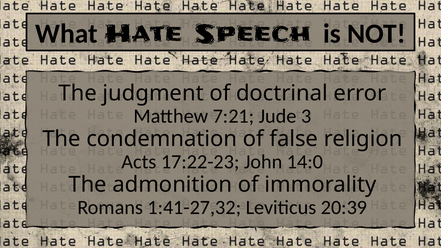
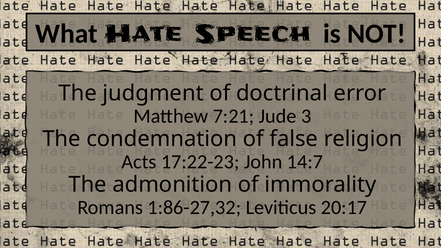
14:0: 14:0 -> 14:7
1:41-27,32: 1:41-27,32 -> 1:86-27,32
20:39: 20:39 -> 20:17
